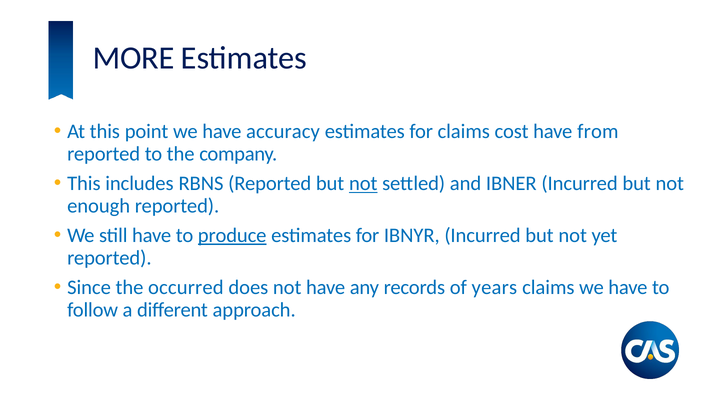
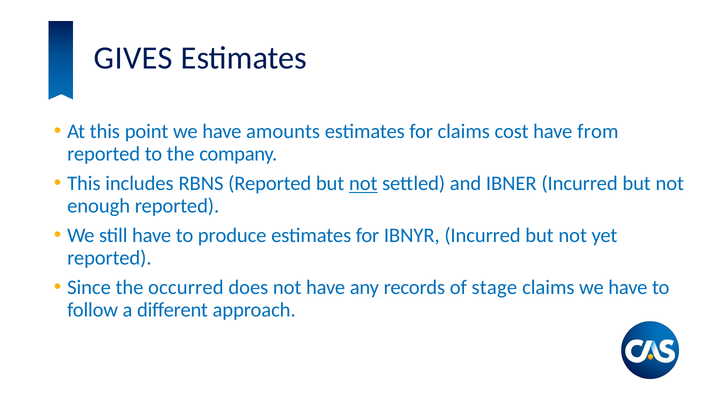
MORE: MORE -> GIVES
accuracy: accuracy -> amounts
produce underline: present -> none
years: years -> stage
